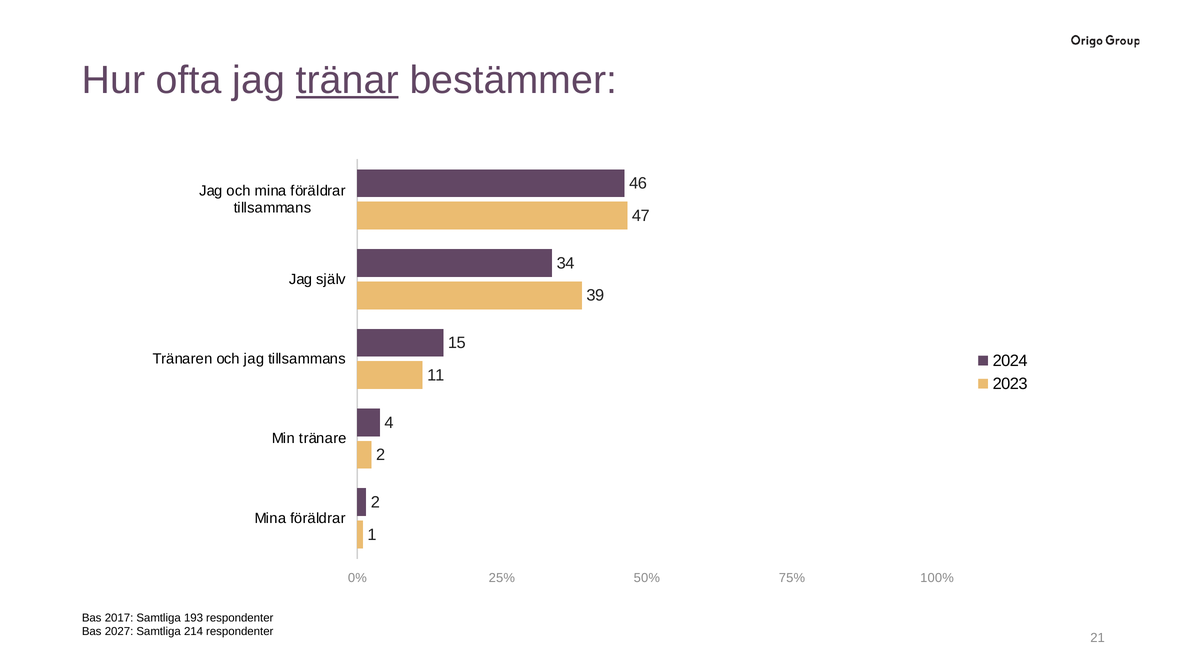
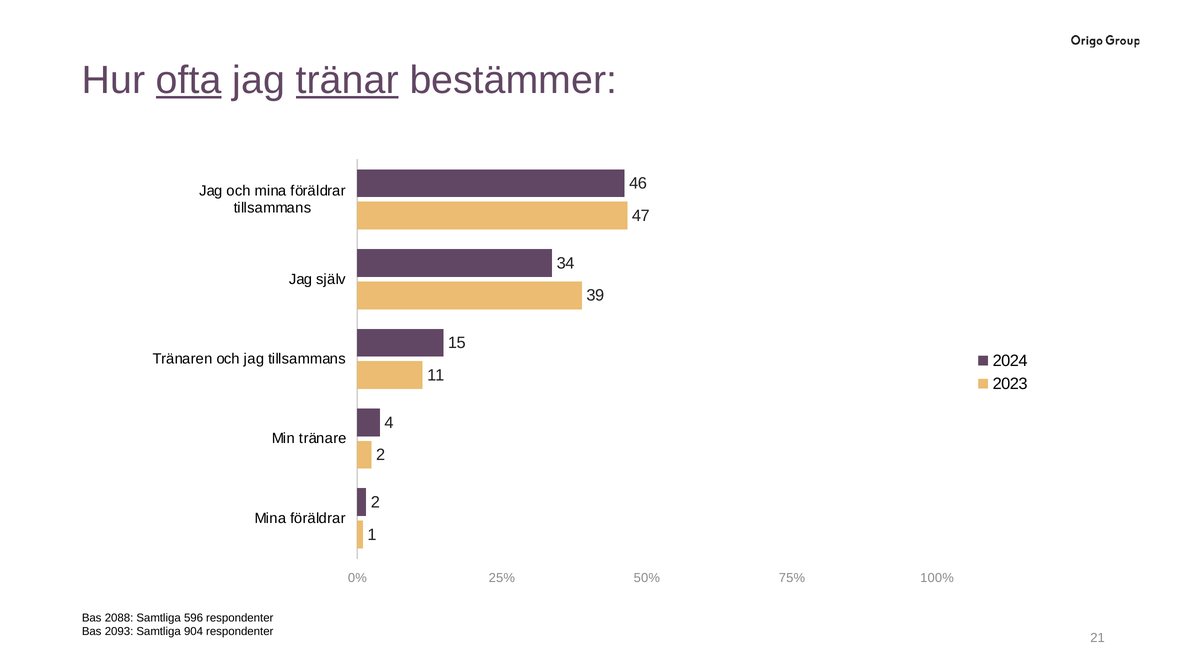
ofta underline: none -> present
2017: 2017 -> 2088
193: 193 -> 596
2027: 2027 -> 2093
214: 214 -> 904
